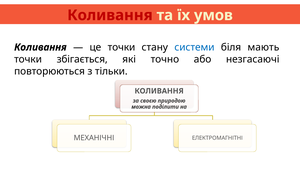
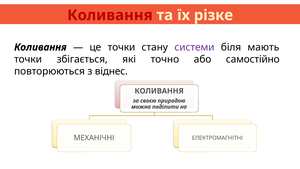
умов: умов -> різке
системи colour: blue -> purple
незгасаючі: незгасаючі -> самостійно
тільки: тільки -> віднес
